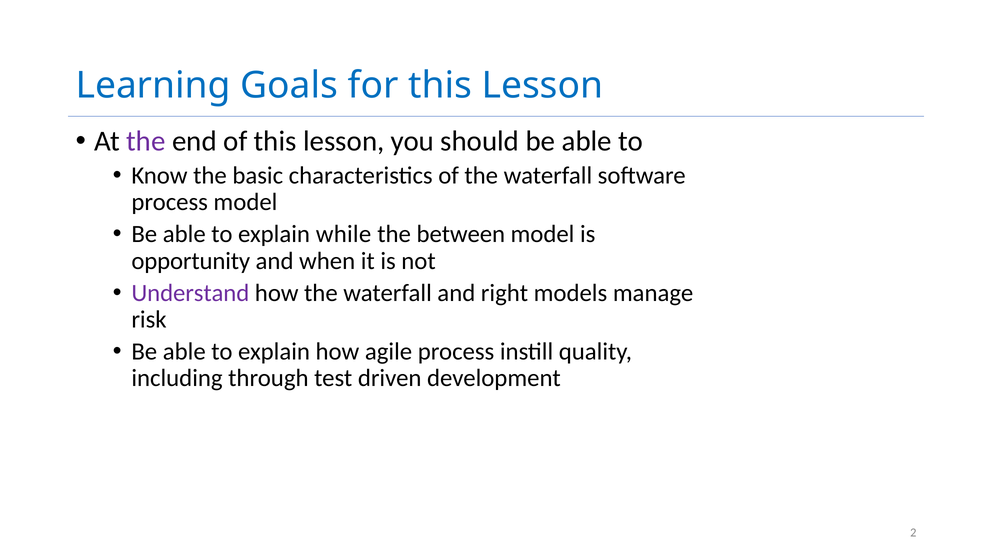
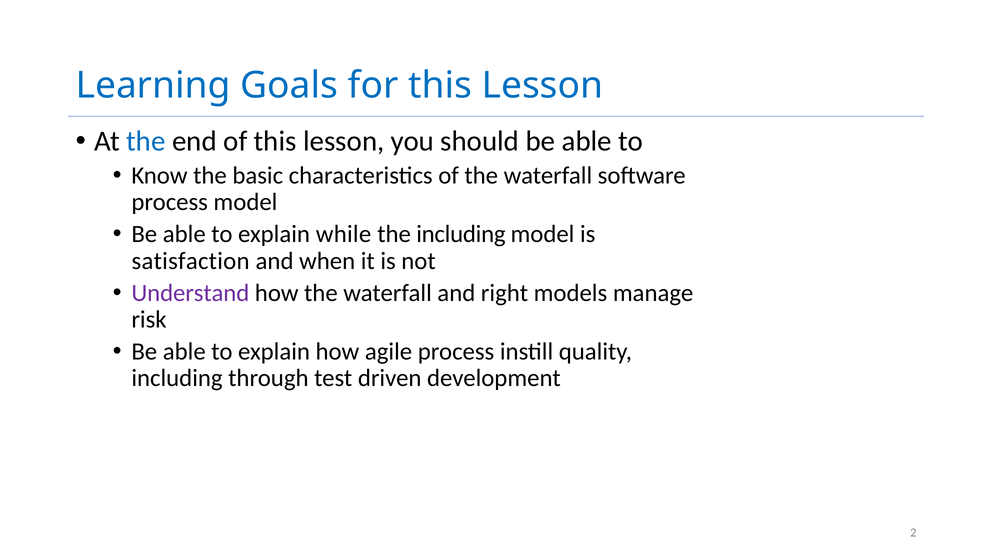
the at (146, 141) colour: purple -> blue
the between: between -> including
opportunity: opportunity -> satisfaction
